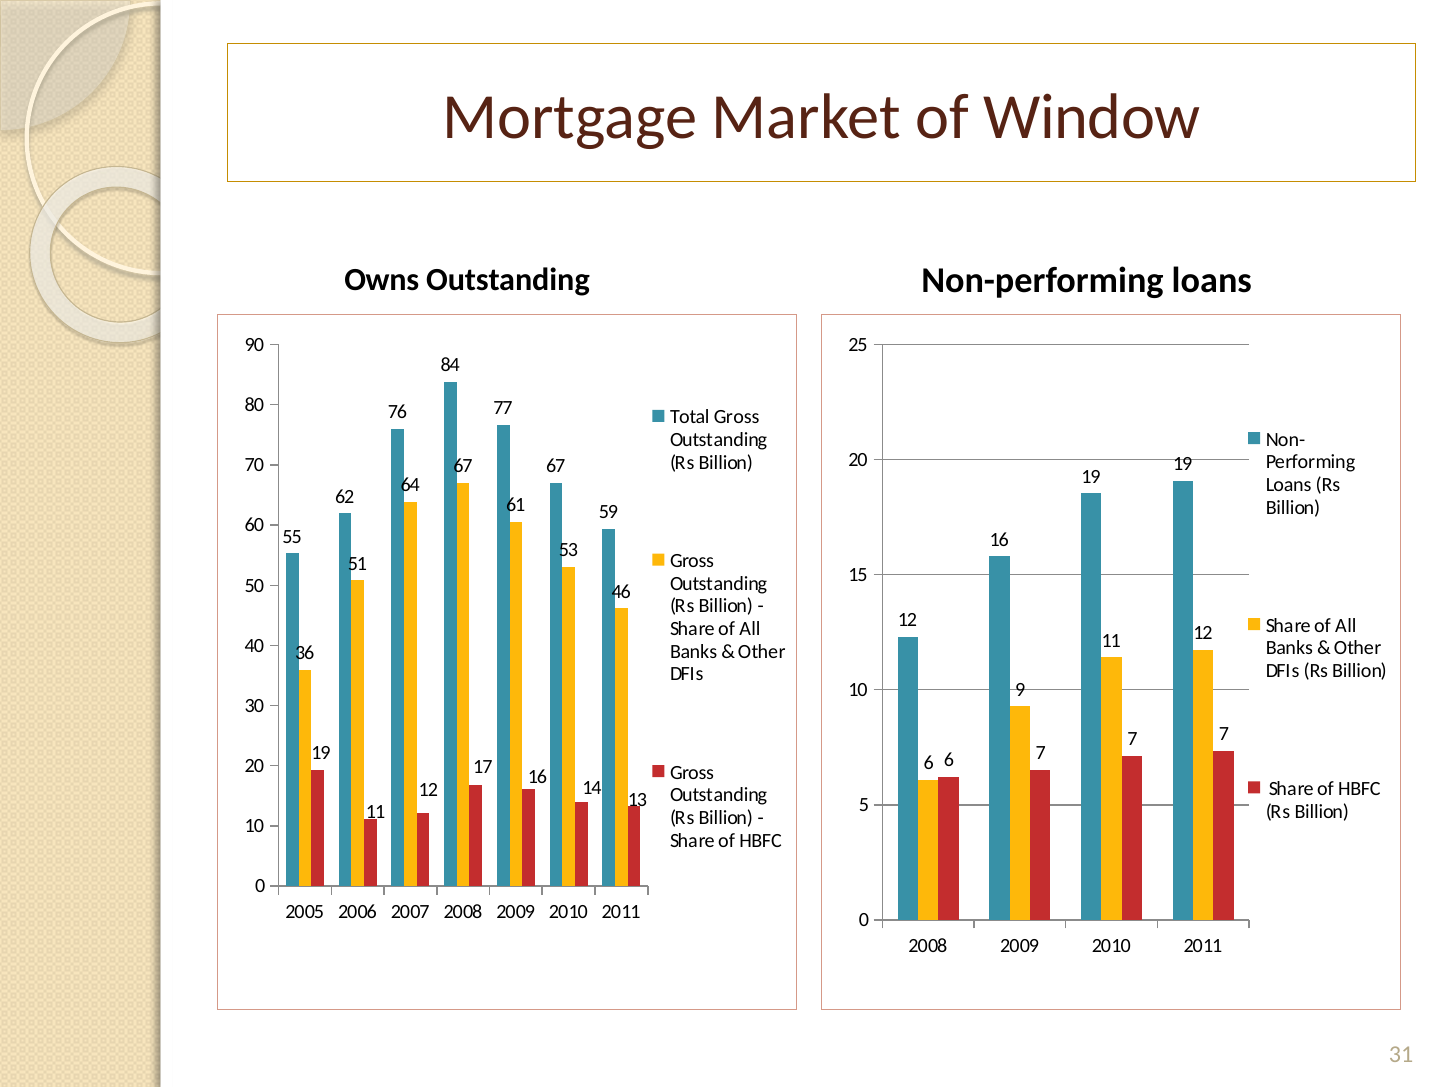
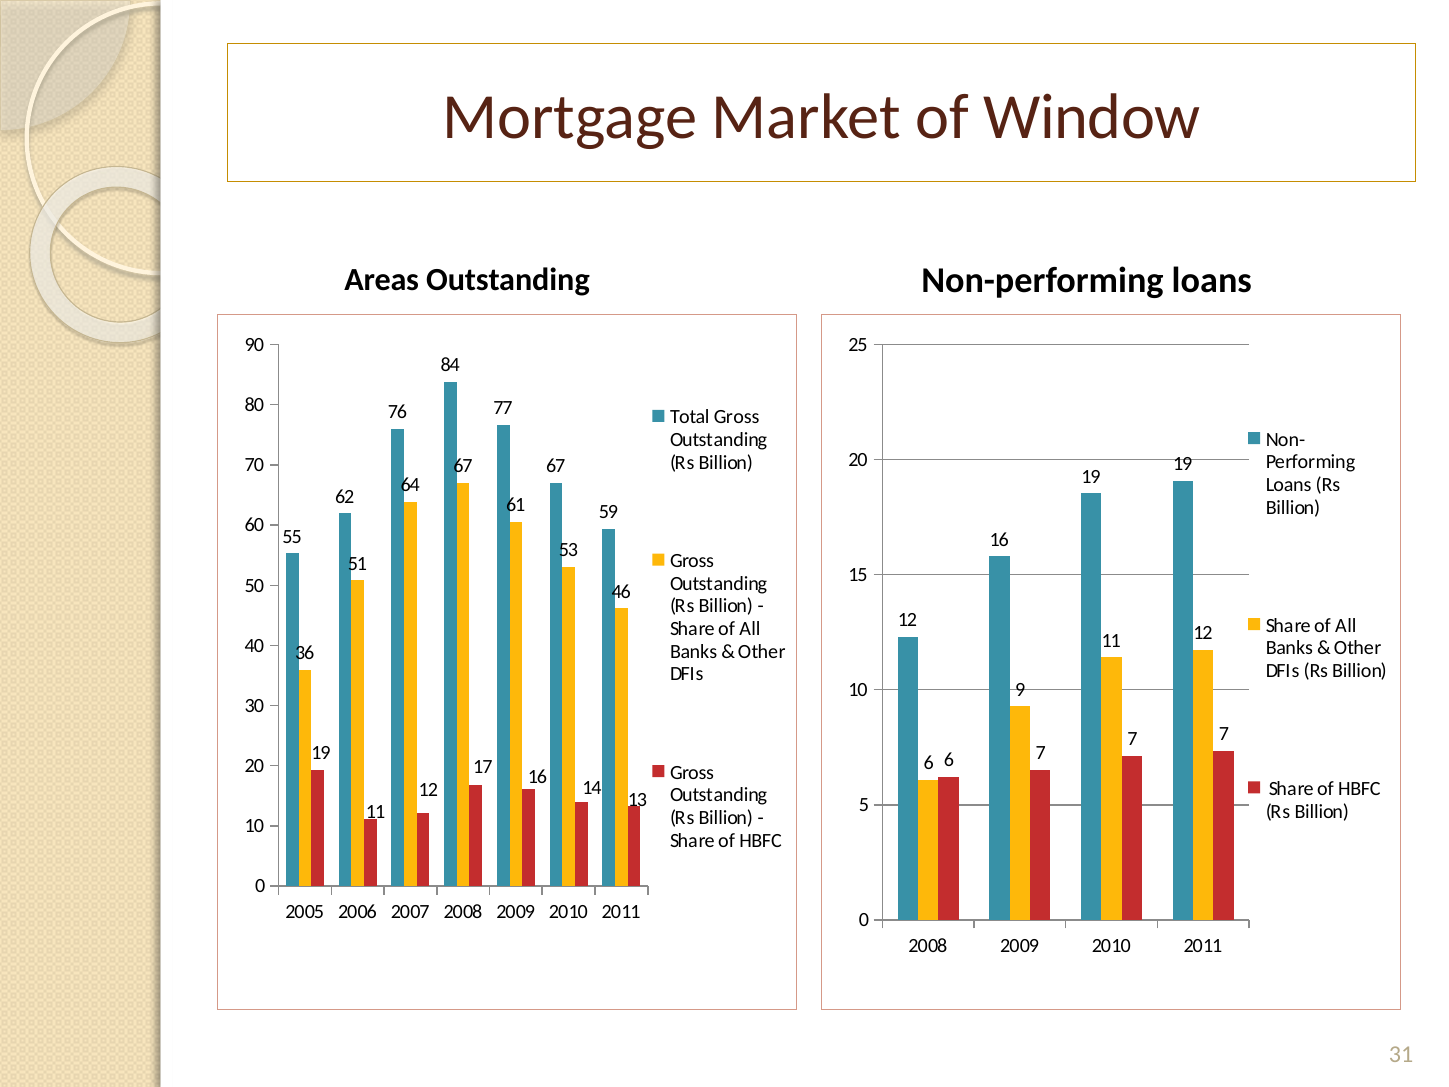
Owns: Owns -> Areas
